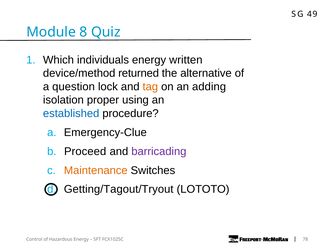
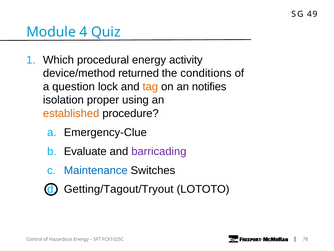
8: 8 -> 4
individuals: individuals -> procedural
written: written -> activity
alternative: alternative -> conditions
adding: adding -> notifies
established colour: blue -> orange
Proceed: Proceed -> Evaluate
Maintenance colour: orange -> blue
